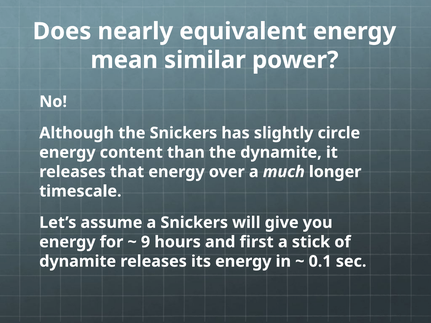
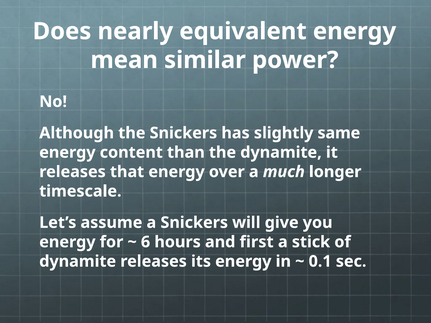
circle: circle -> same
9: 9 -> 6
